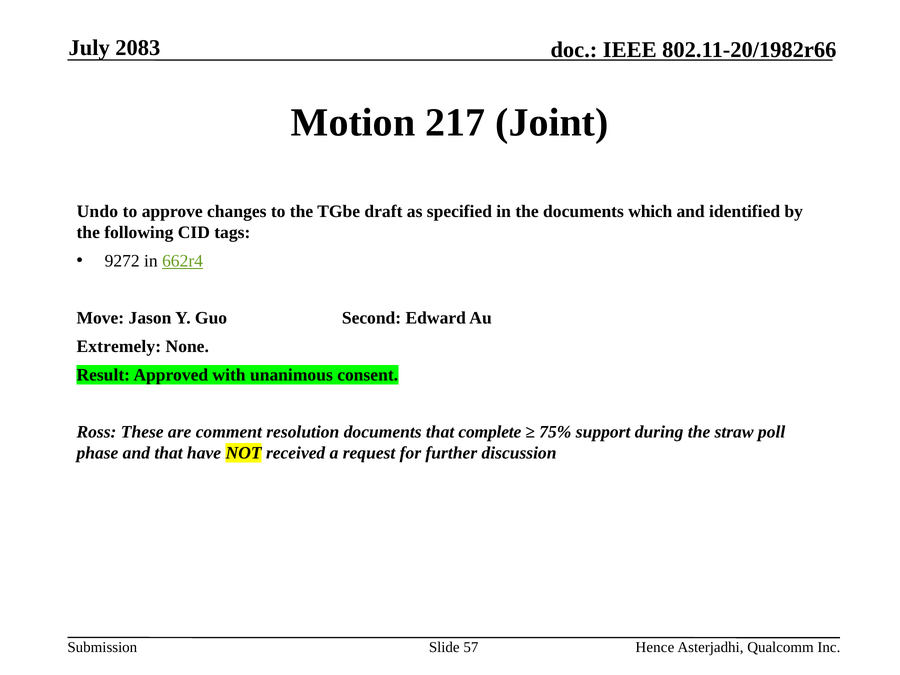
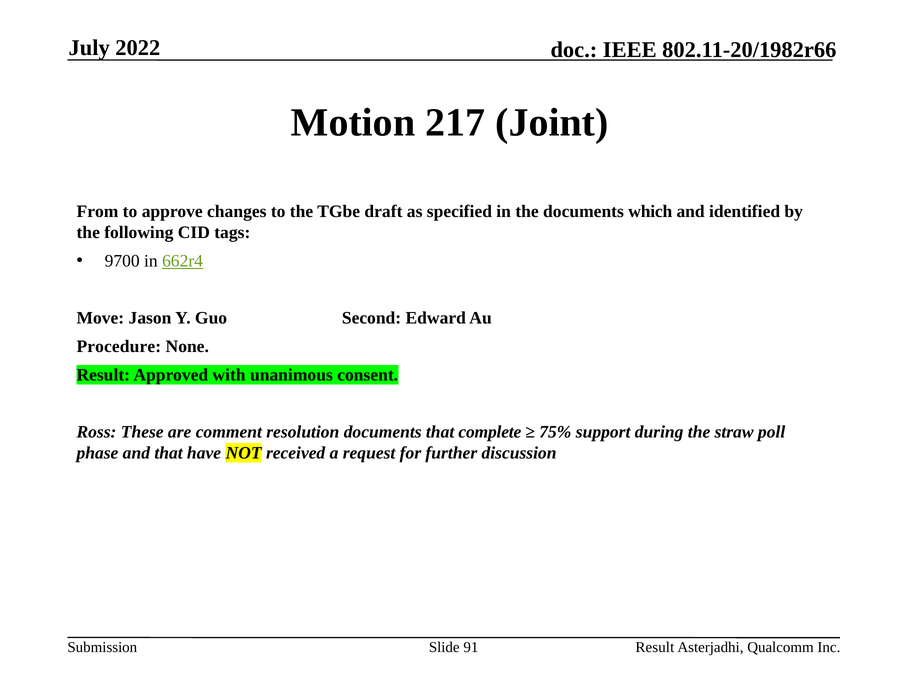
2083: 2083 -> 2022
Undo: Undo -> From
9272: 9272 -> 9700
Extremely: Extremely -> Procedure
57: 57 -> 91
Hence at (655, 647): Hence -> Result
